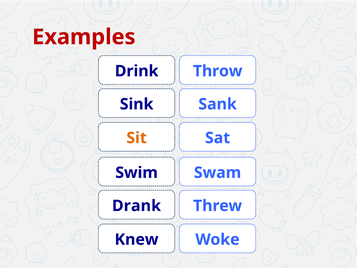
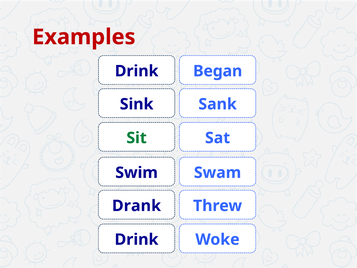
Throw: Throw -> Began
Sit colour: orange -> green
Knew at (137, 239): Knew -> Drink
